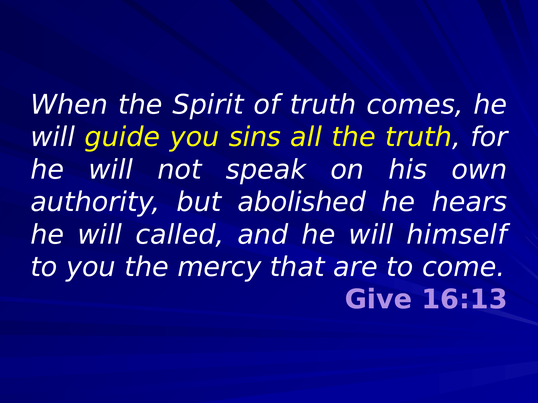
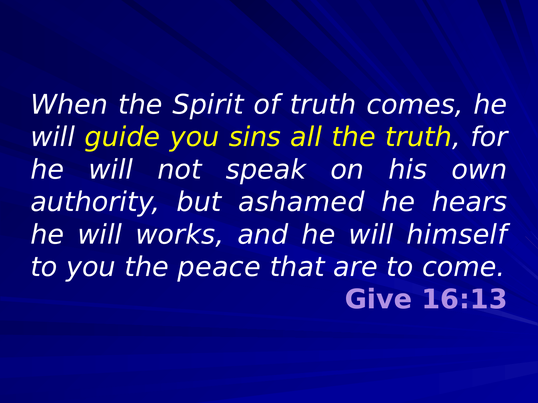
abolished: abolished -> ashamed
called: called -> works
mercy: mercy -> peace
